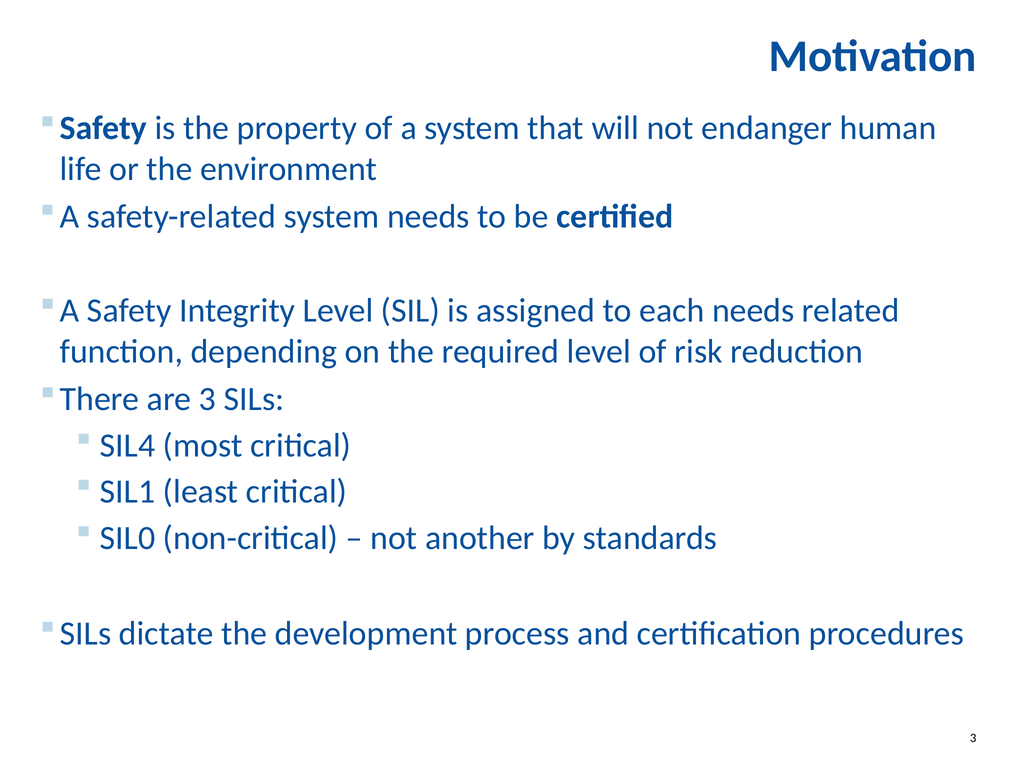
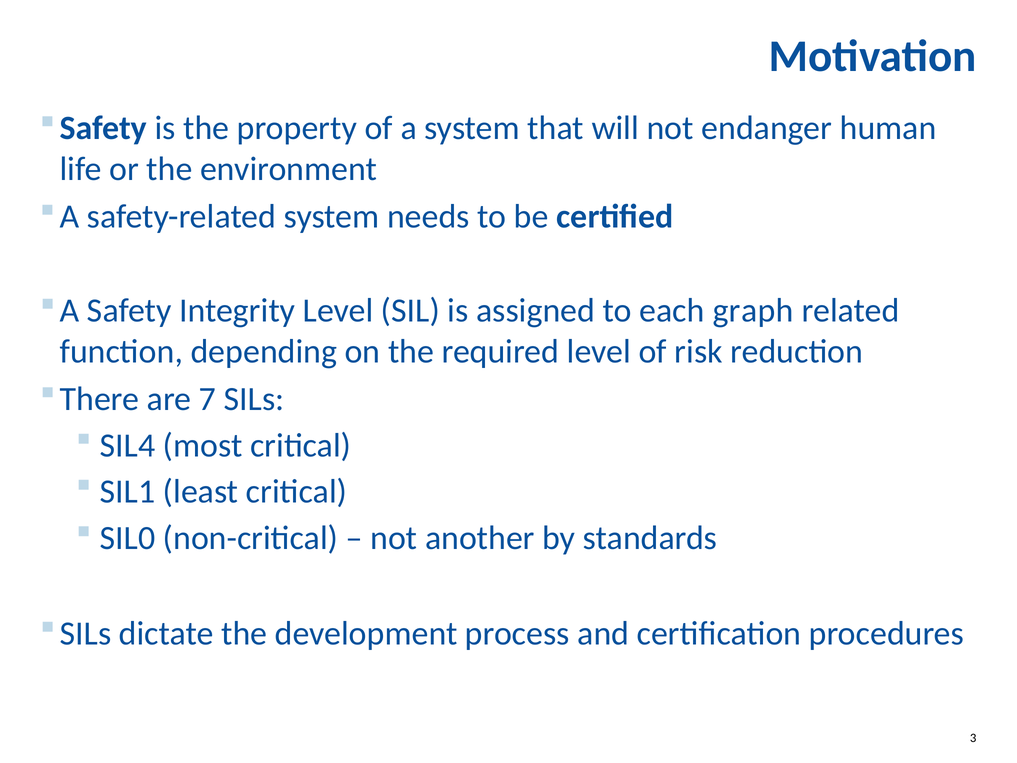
each needs: needs -> graph
are 3: 3 -> 7
